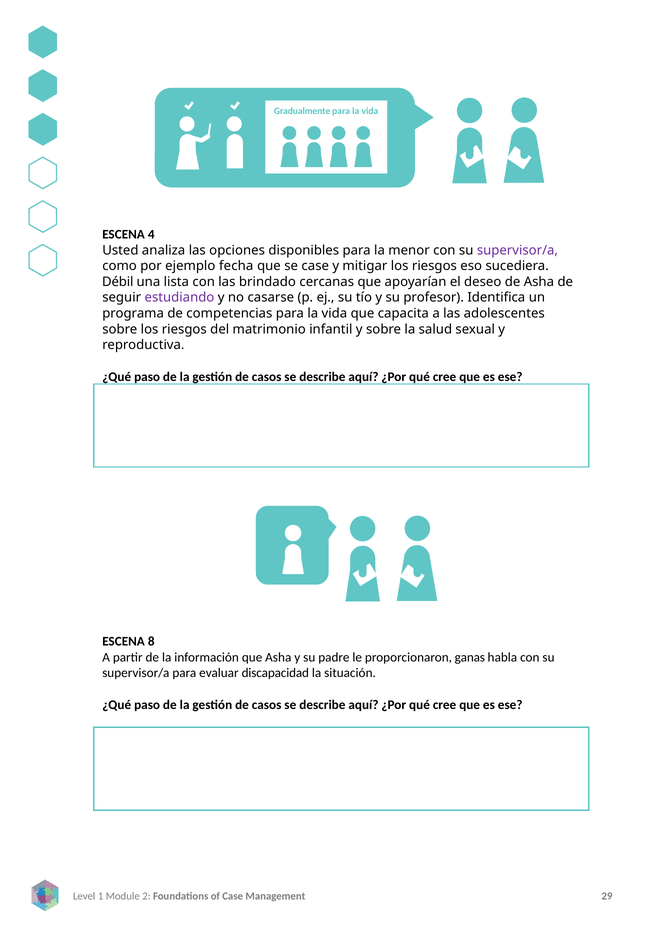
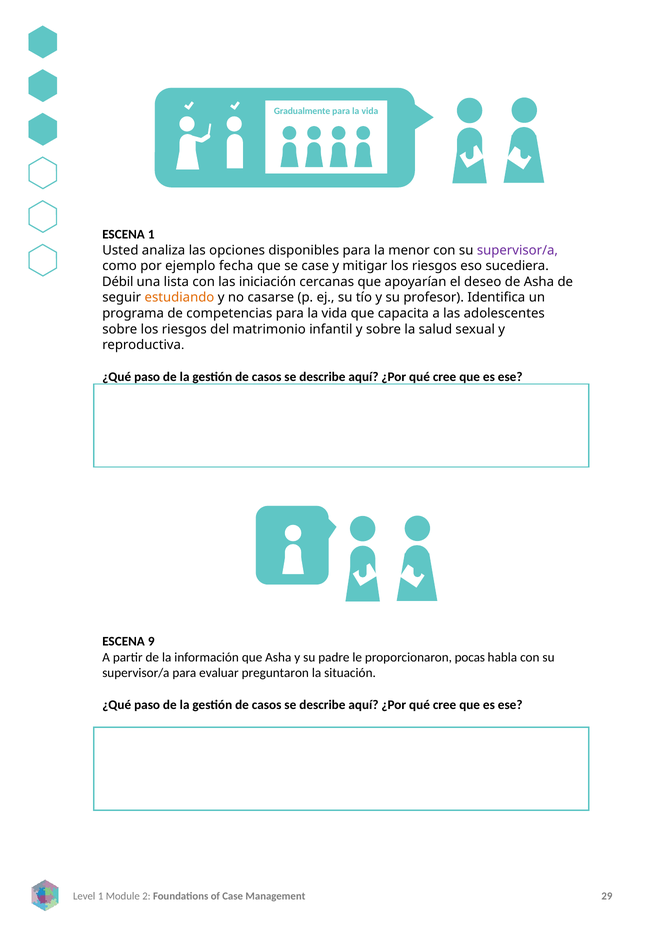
ESCENA 4: 4 -> 1
brindado: brindado -> iniciación
estudiando colour: purple -> orange
8: 8 -> 9
ganas: ganas -> pocas
discapacidad: discapacidad -> preguntaron
